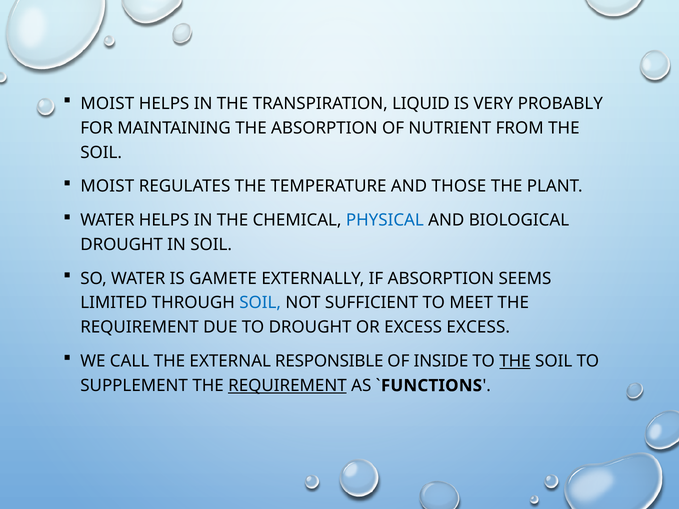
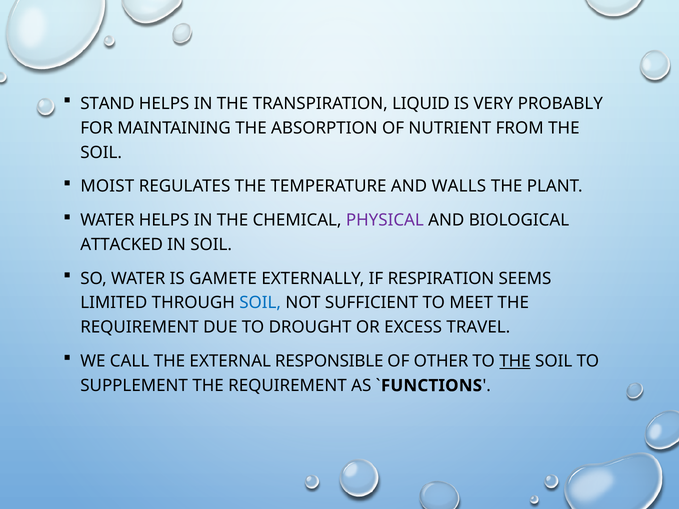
MOIST at (107, 104): MOIST -> STAND
THOSE: THOSE -> WALLS
PHYSICAL colour: blue -> purple
DROUGHT at (122, 245): DROUGHT -> ATTACKED
IF ABSORPTION: ABSORPTION -> RESPIRATION
EXCESS EXCESS: EXCESS -> TRAVEL
INSIDE: INSIDE -> OTHER
REQUIREMENT at (287, 386) underline: present -> none
